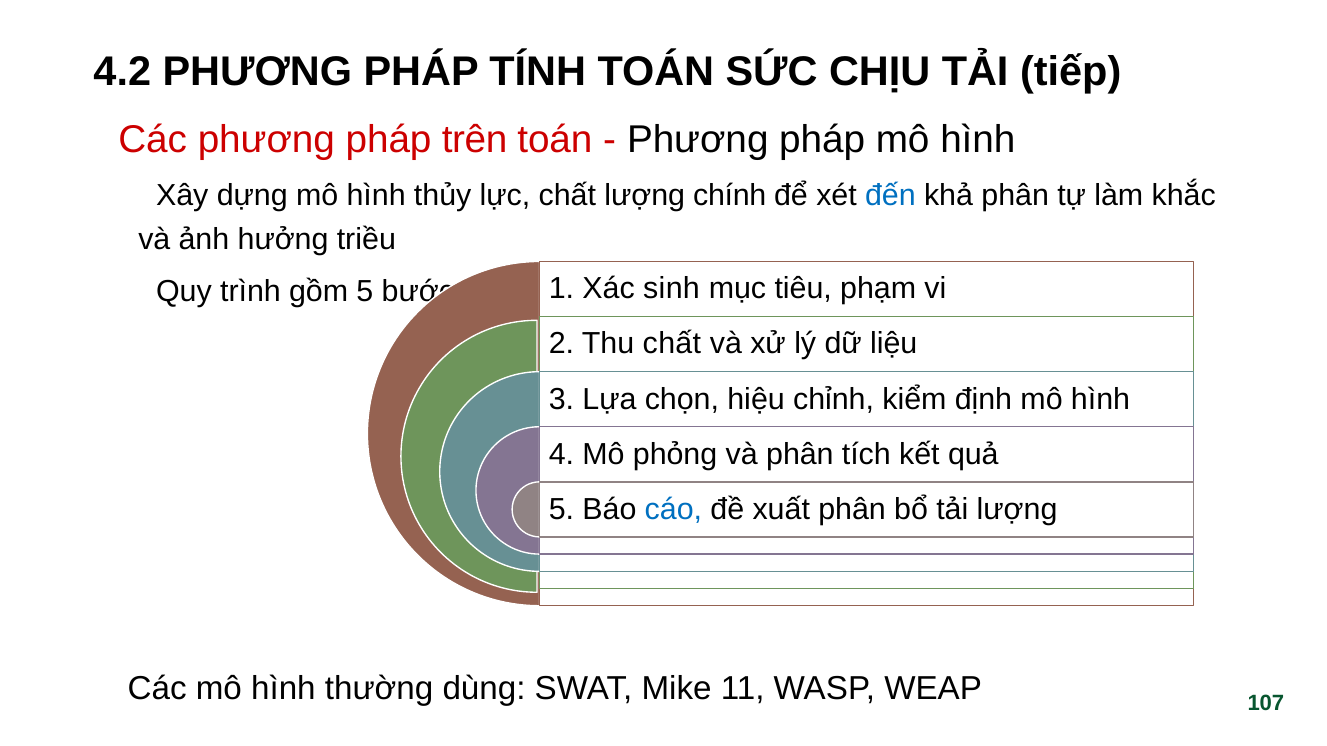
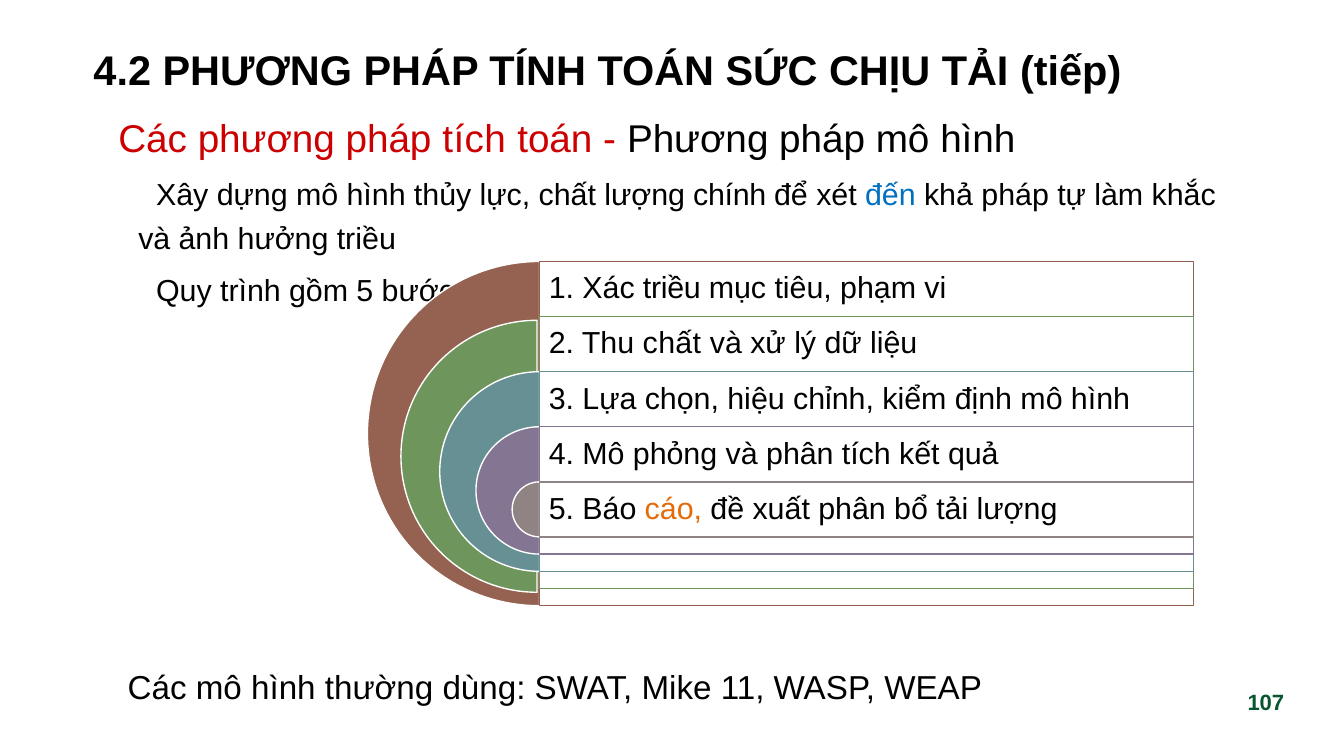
pháp trên: trên -> tích
khả phân: phân -> pháp
Xác sinh: sinh -> triều
cáo colour: blue -> orange
